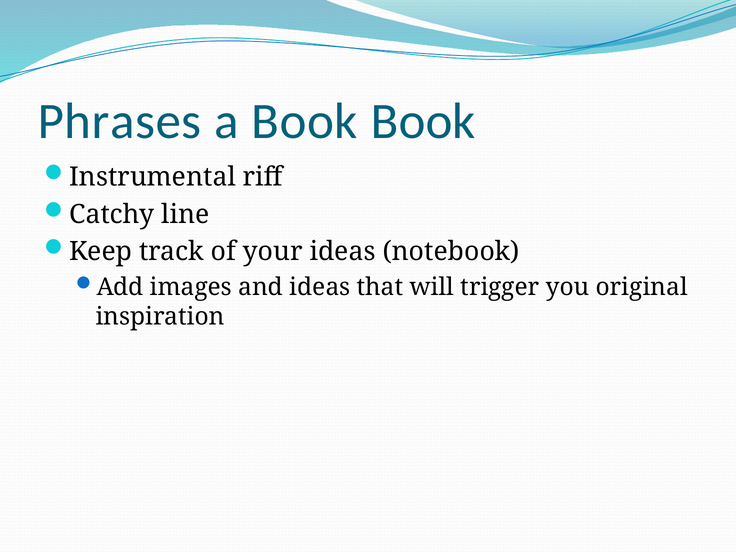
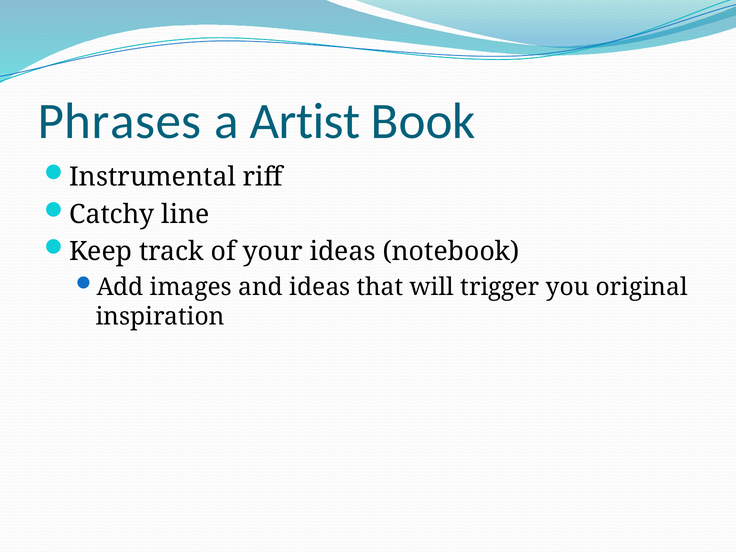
a Book: Book -> Artist
